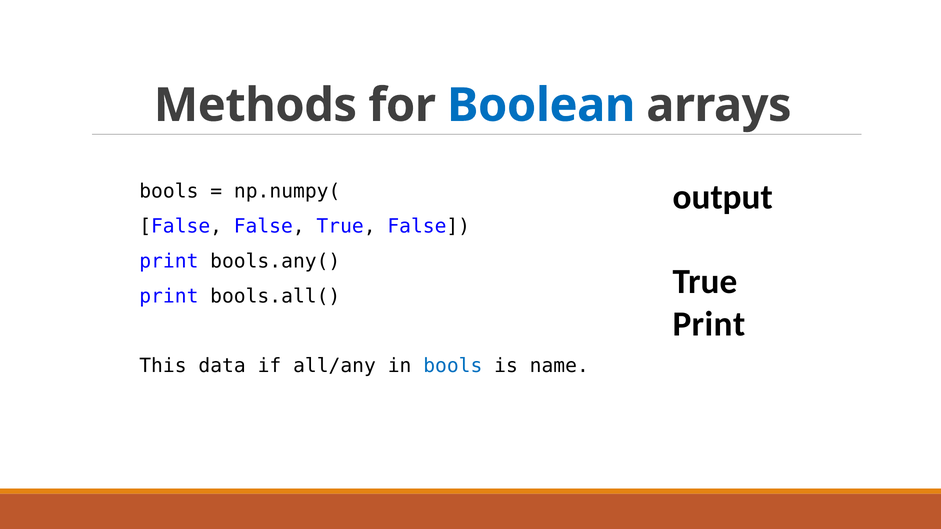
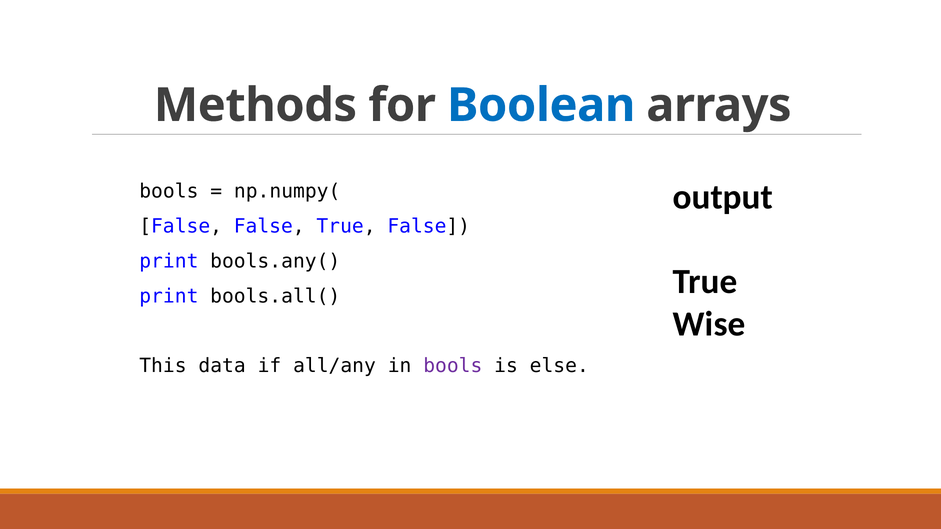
Print at (709, 324): Print -> Wise
bools at (453, 366) colour: blue -> purple
name: name -> else
